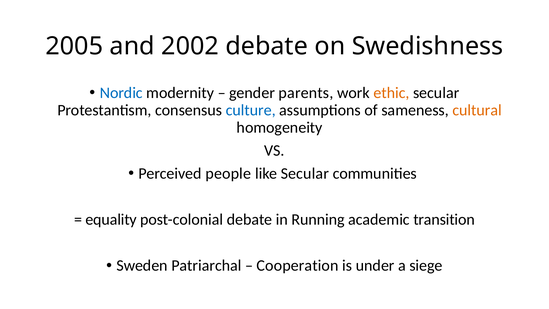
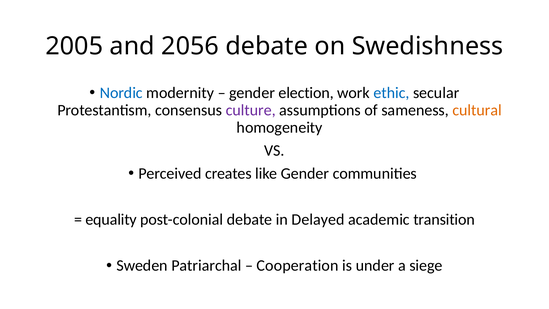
2002: 2002 -> 2056
parents: parents -> election
ethic colour: orange -> blue
culture colour: blue -> purple
people: people -> creates
like Secular: Secular -> Gender
Running: Running -> Delayed
